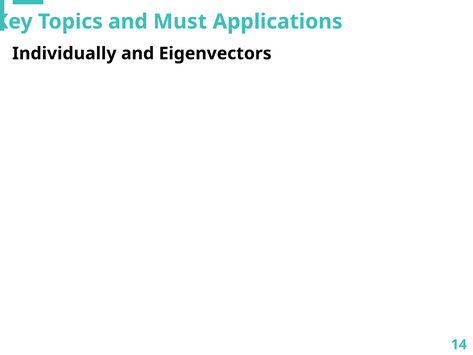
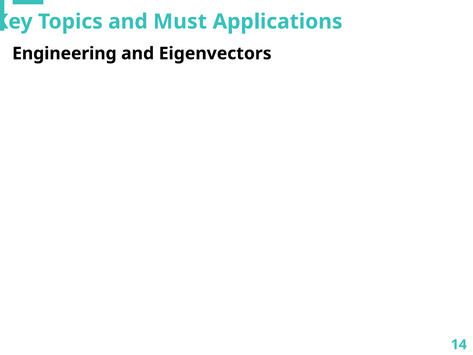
Individually: Individually -> Engineering
